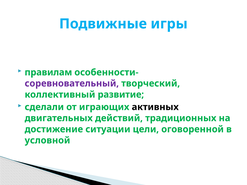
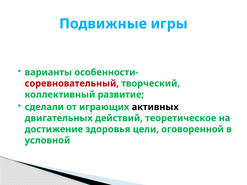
правилам: правилам -> варианты
соревновательный colour: purple -> red
традиционных: традиционных -> теоретическое
ситуации: ситуации -> здоровья
